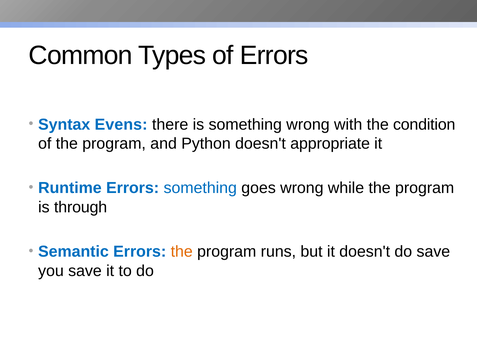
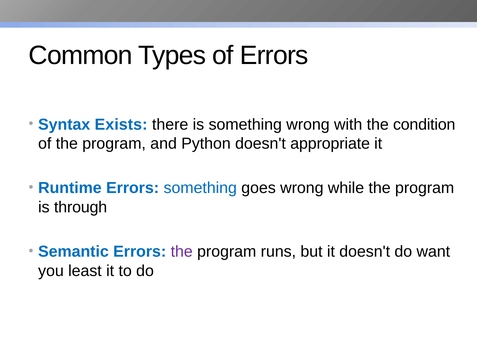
Evens: Evens -> Exists
the at (182, 252) colour: orange -> purple
do save: save -> want
you save: save -> least
